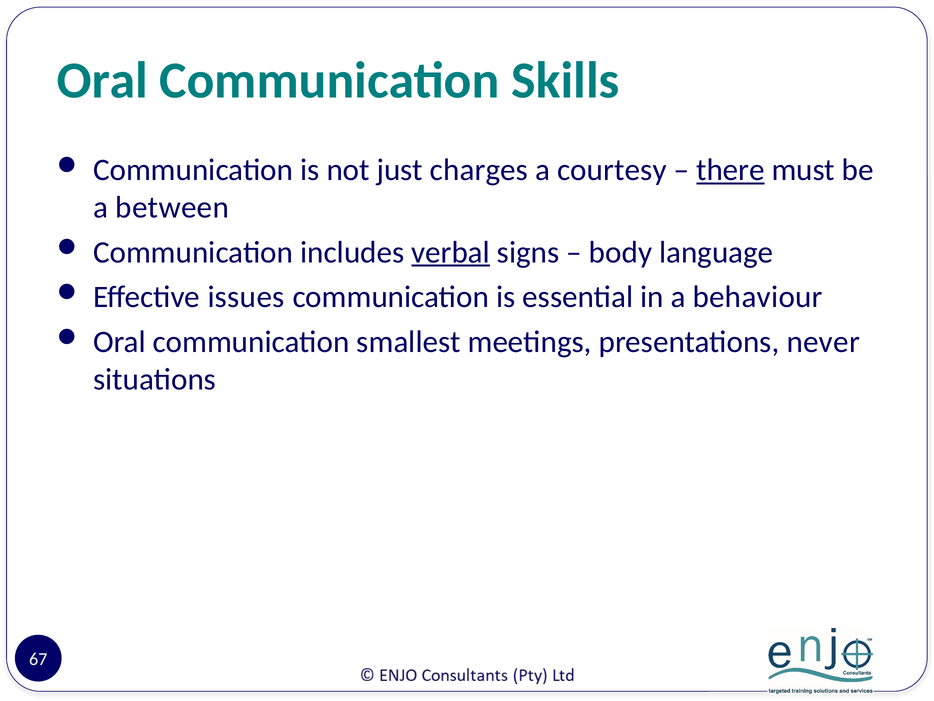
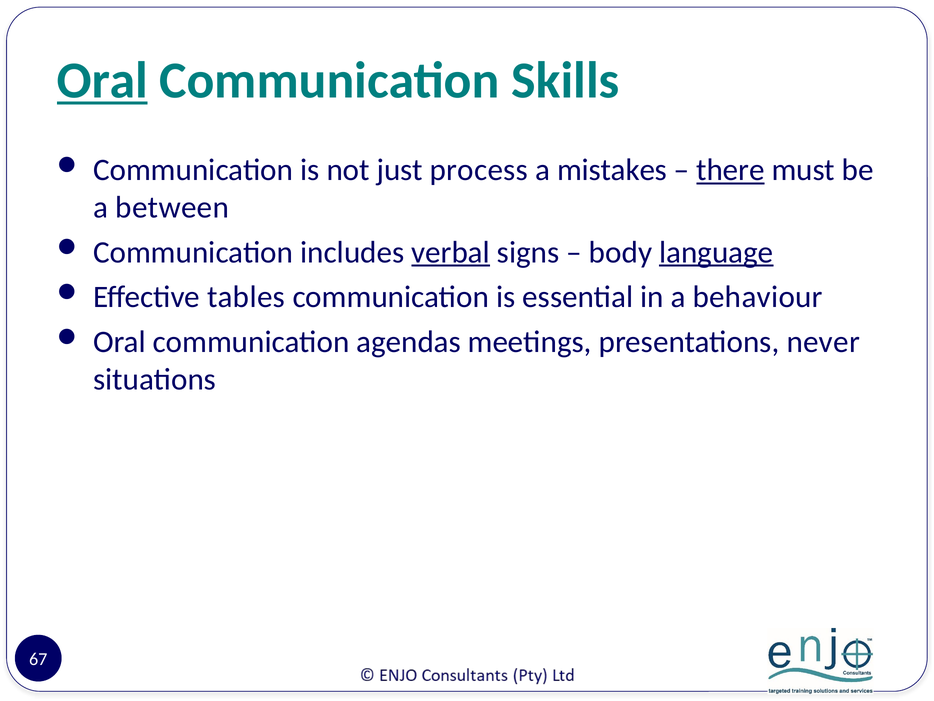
Oral at (102, 81) underline: none -> present
charges: charges -> process
courtesy: courtesy -> mistakes
language underline: none -> present
issues: issues -> tables
smallest: smallest -> agendas
